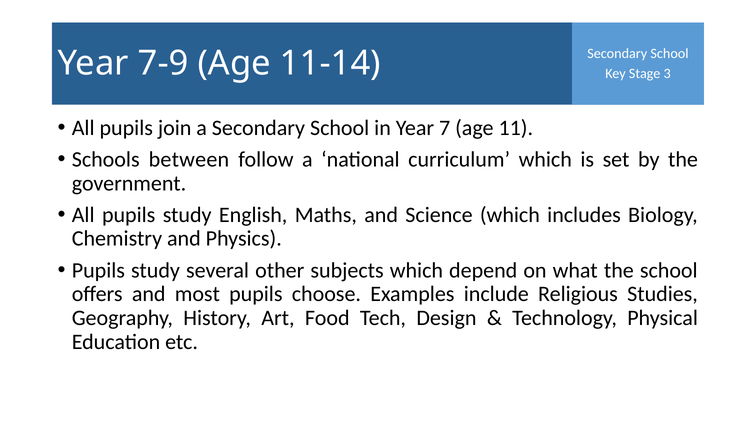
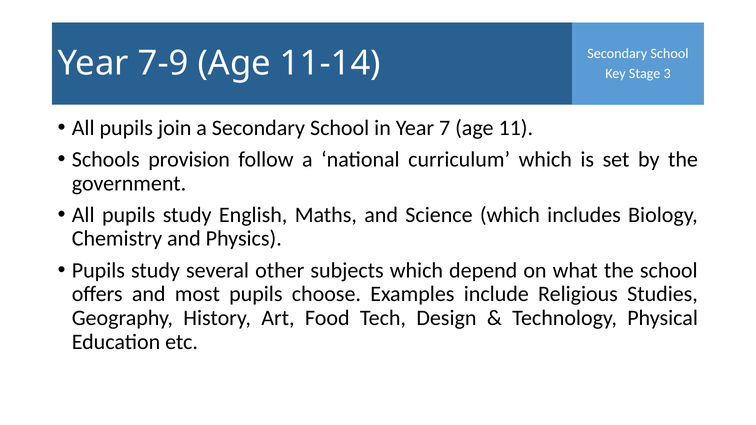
between: between -> provision
